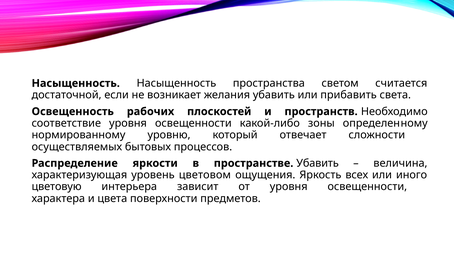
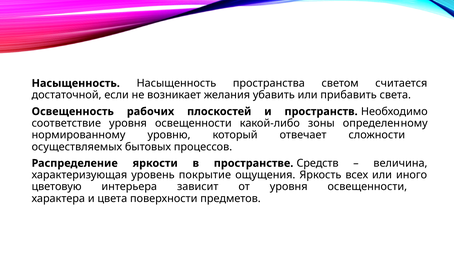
пространстве Убавить: Убавить -> Средств
цветовом: цветовом -> покрытие
